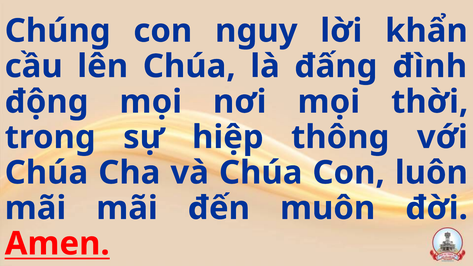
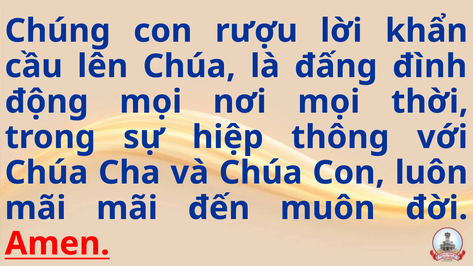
nguy: nguy -> rượu
